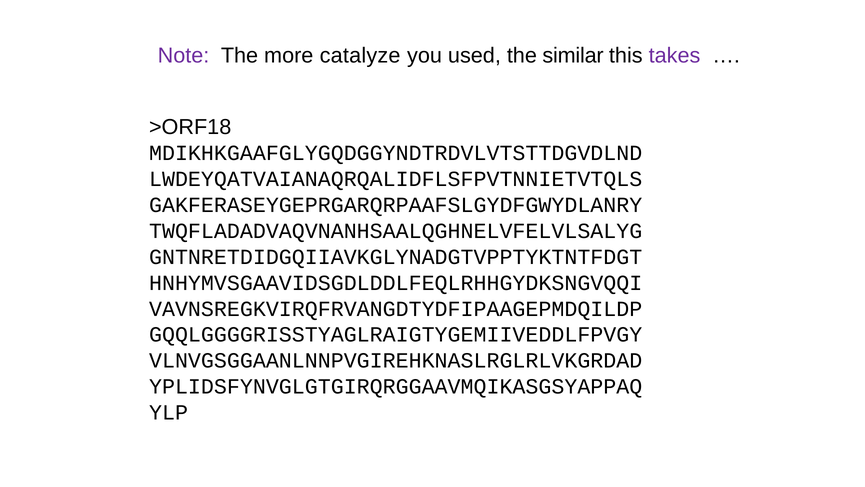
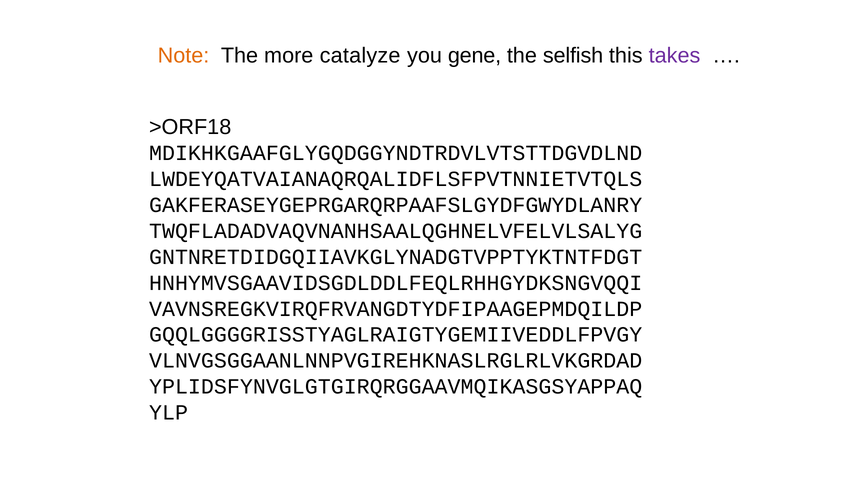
Note colour: purple -> orange
used: used -> gene
similar: similar -> selfish
